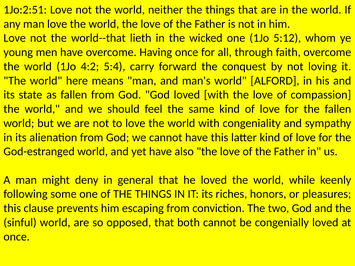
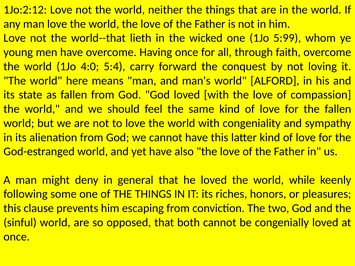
1Jo:2:51: 1Jo:2:51 -> 1Jo:2:12
5:12: 5:12 -> 5:99
4:2: 4:2 -> 4:0
